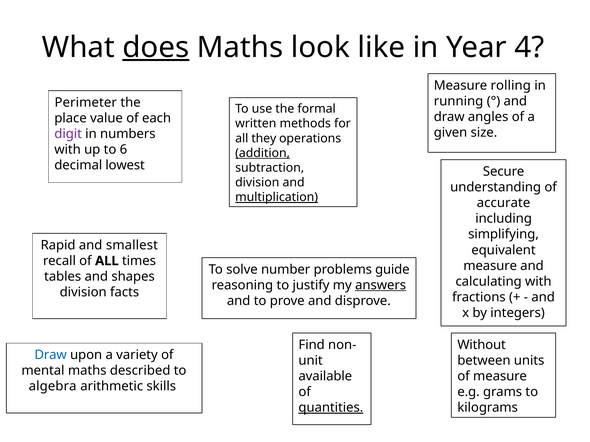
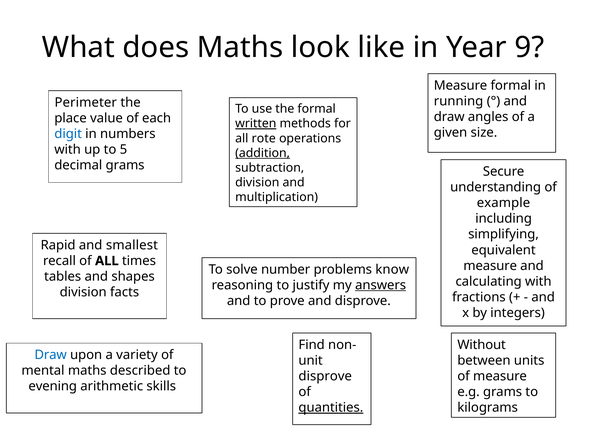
does underline: present -> none
4: 4 -> 9
Measure rolling: rolling -> formal
written underline: none -> present
digit colour: purple -> blue
they: they -> rote
6: 6 -> 5
decimal lowest: lowest -> grams
multiplication underline: present -> none
accurate: accurate -> example
guide: guide -> know
available at (325, 377): available -> disprove
algebra: algebra -> evening
